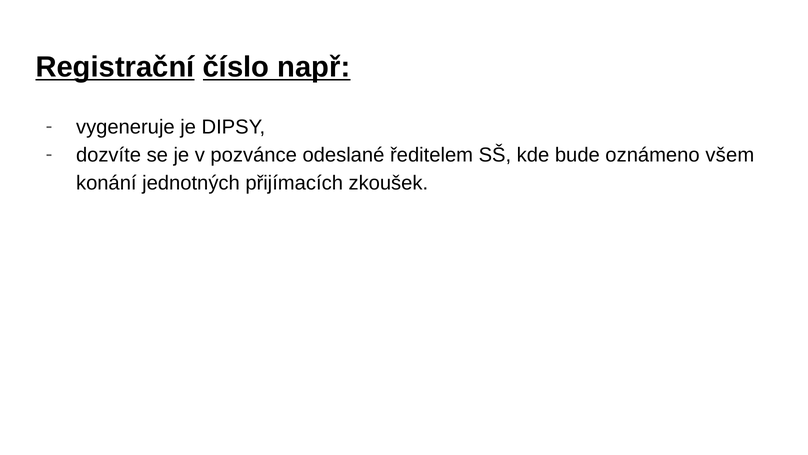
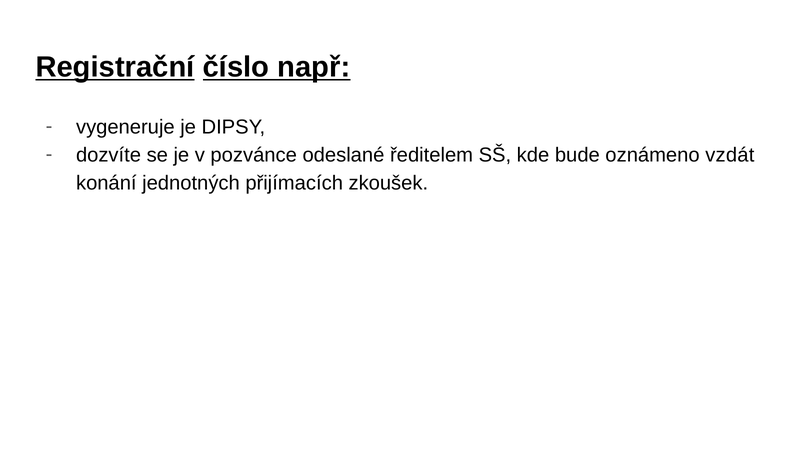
všem: všem -> vzdát
